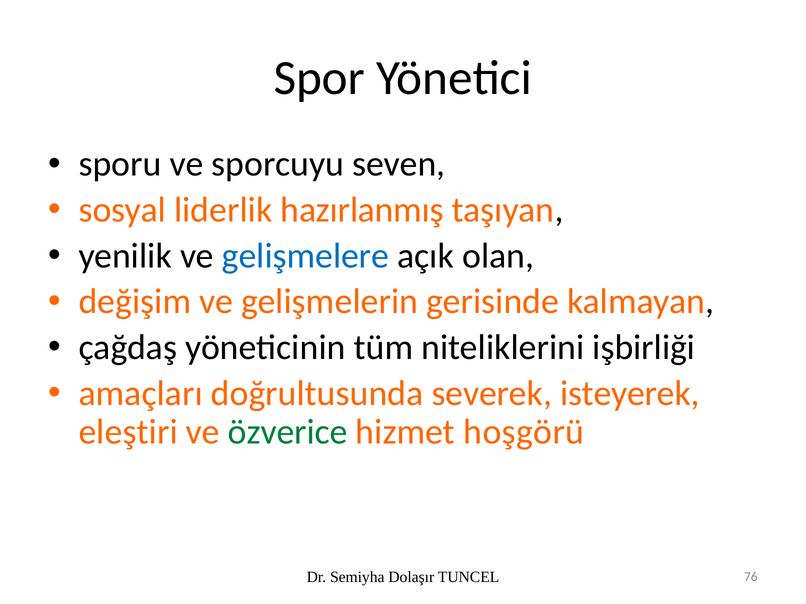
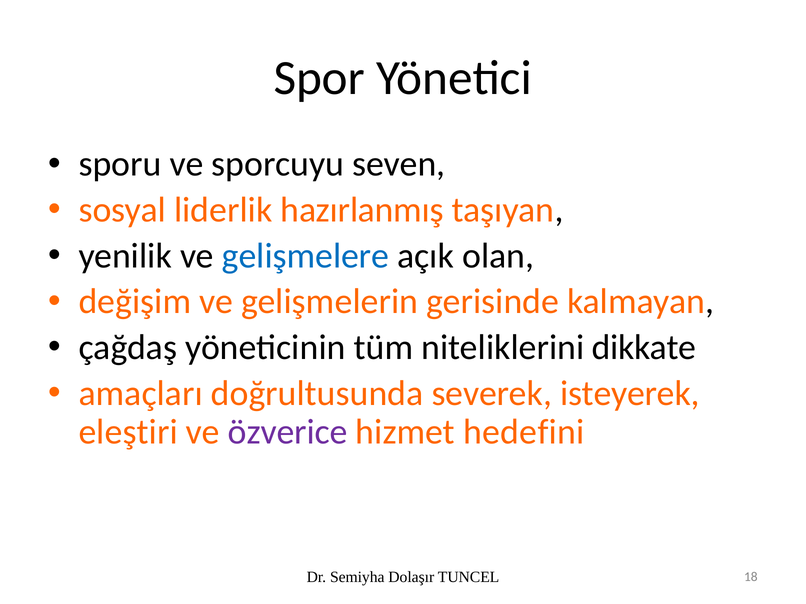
işbirliği: işbirliği -> dikkate
özverice colour: green -> purple
hoşgörü: hoşgörü -> hedefini
76: 76 -> 18
